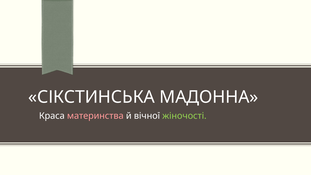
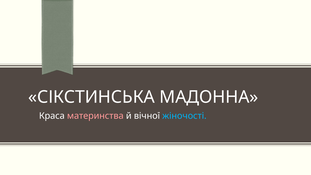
жіночості colour: light green -> light blue
